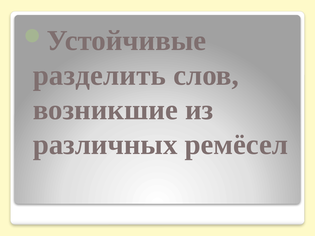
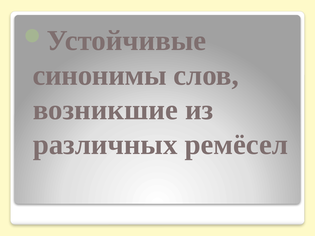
разделить: разделить -> синонимы
